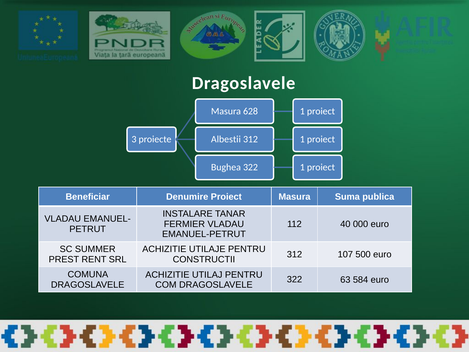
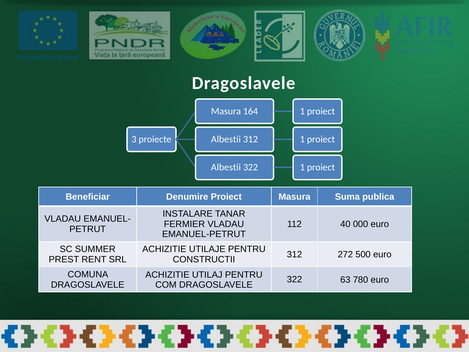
628: 628 -> 164
Bughea at (226, 167): Bughea -> Albestii
107: 107 -> 272
584: 584 -> 780
